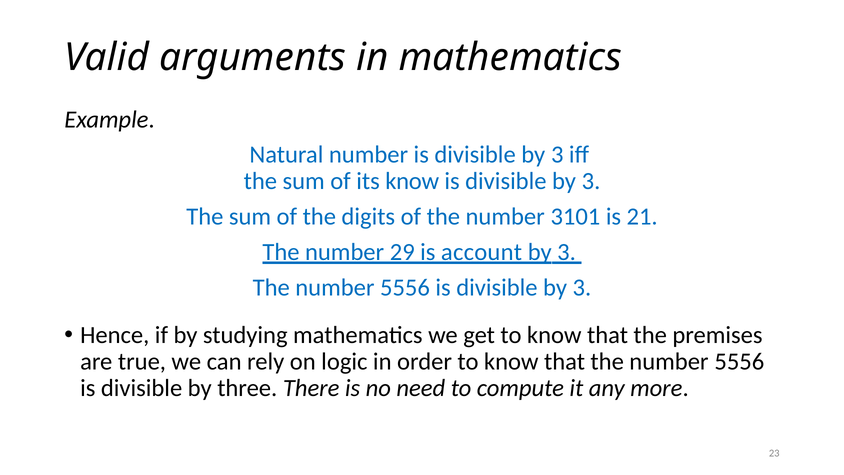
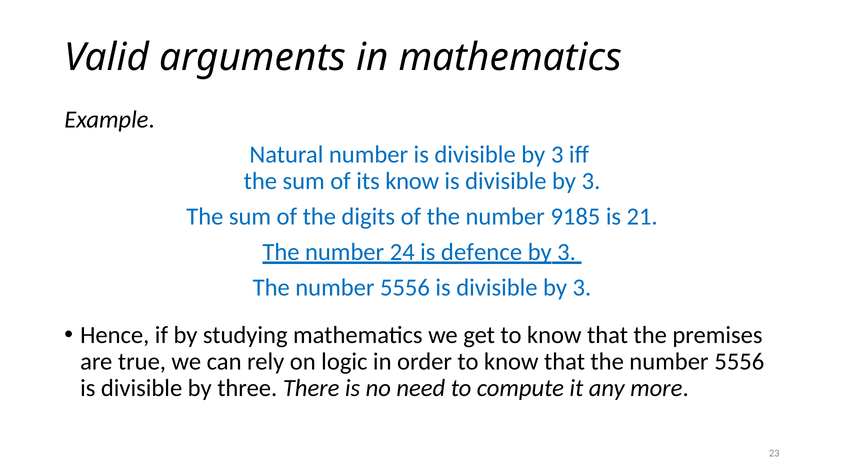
3101: 3101 -> 9185
29: 29 -> 24
account: account -> defence
